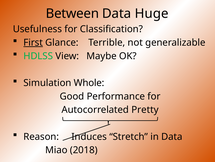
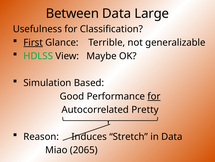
Huge: Huge -> Large
Whole: Whole -> Based
for at (154, 96) underline: none -> present
2018: 2018 -> 2065
